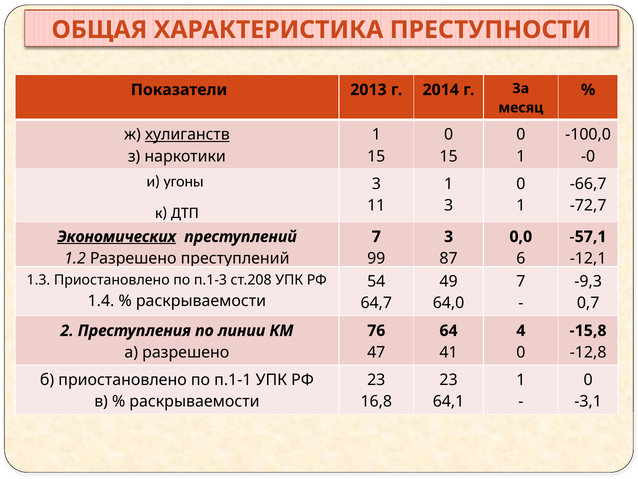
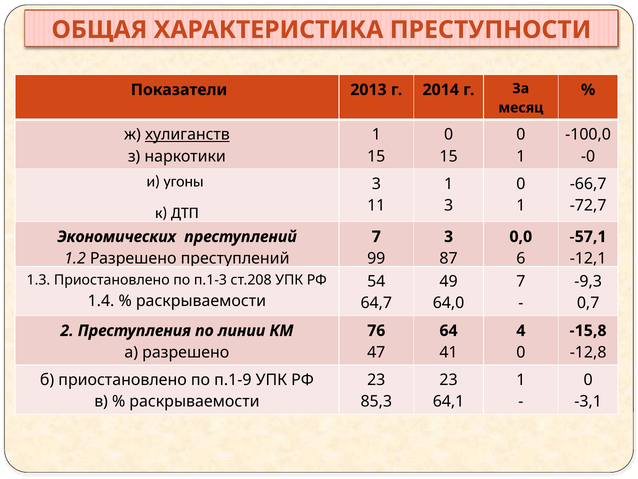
Экономических underline: present -> none
п.1-1: п.1-1 -> п.1-9
16,8: 16,8 -> 85,3
